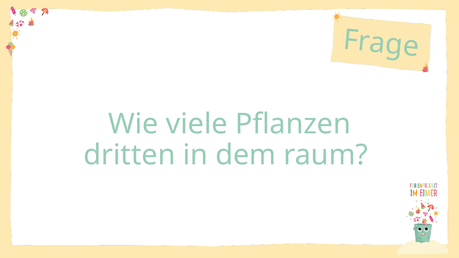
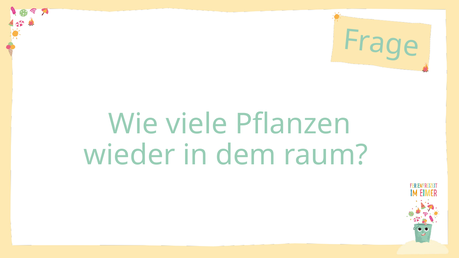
dritten: dritten -> wieder
